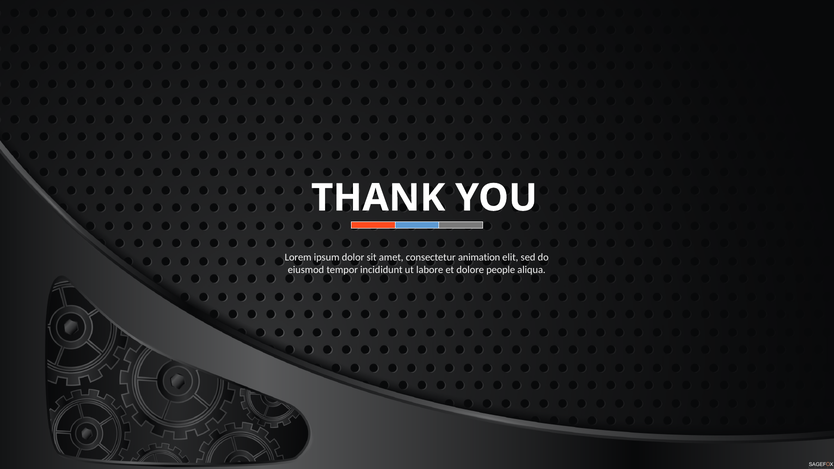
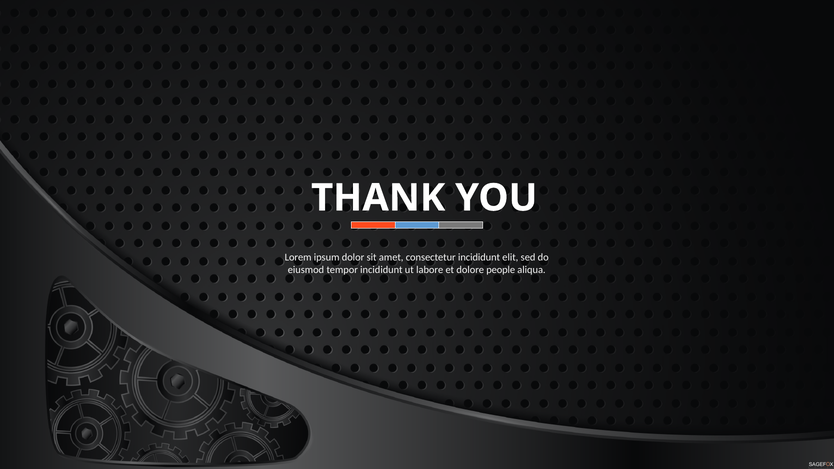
consectetur animation: animation -> incididunt
